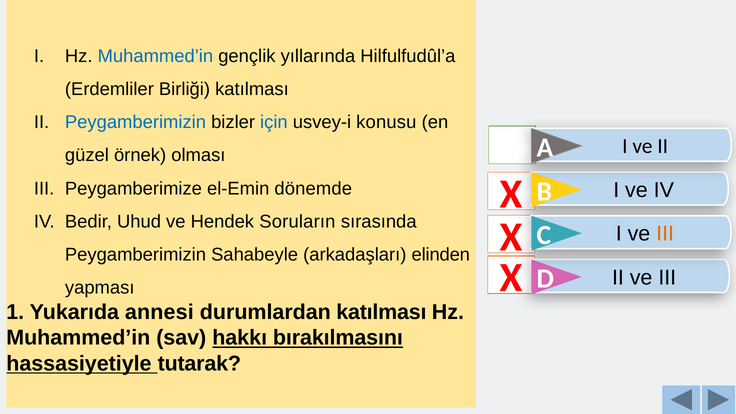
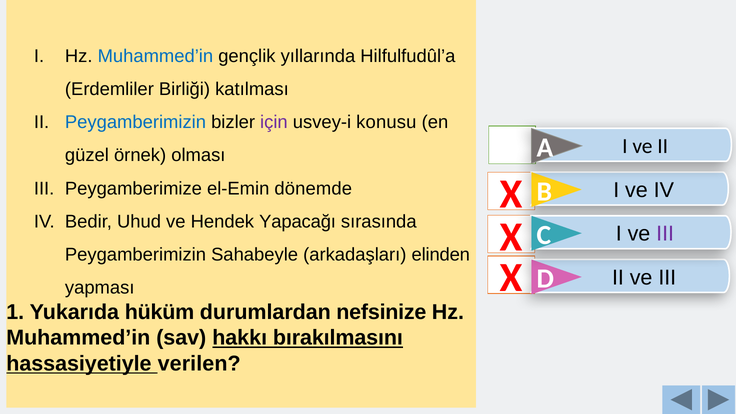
için colour: blue -> purple
Soruların: Soruların -> Yapacağı
III at (665, 234) colour: orange -> purple
annesi: annesi -> hüküm
durumlardan katılması: katılması -> nefsinize
tutarak: tutarak -> verilen
